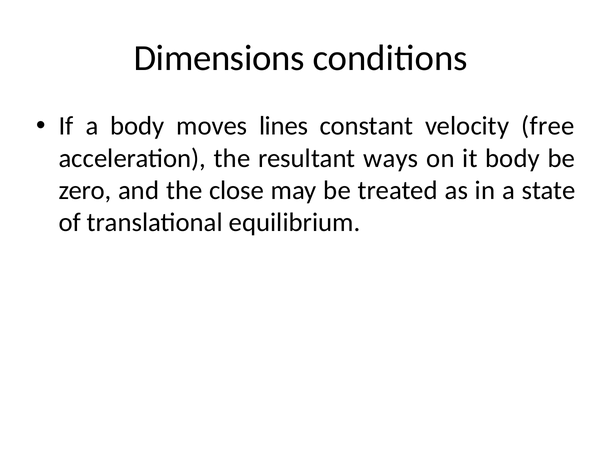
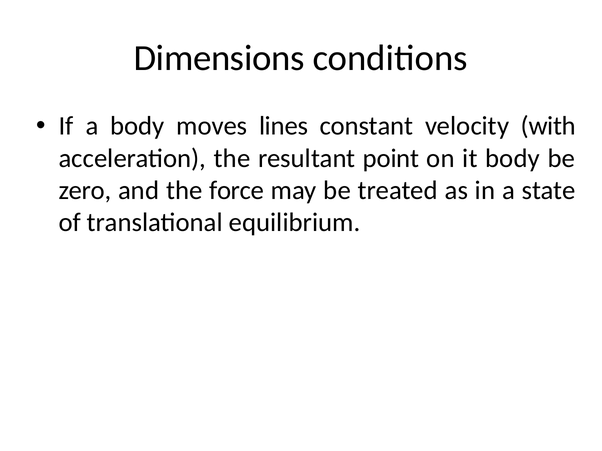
free: free -> with
ways: ways -> point
close: close -> force
